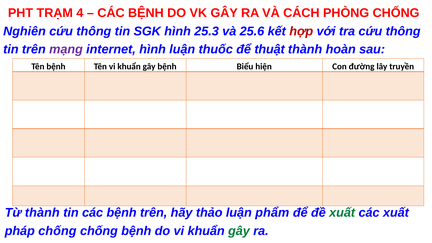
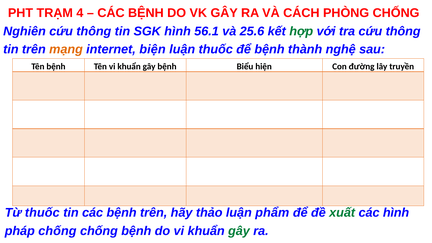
25.3: 25.3 -> 56.1
hợp colour: red -> green
mạng colour: purple -> orange
internet hình: hình -> biện
để thuật: thuật -> bệnh
hoàn: hoàn -> nghệ
Từ thành: thành -> thuốc
các xuất: xuất -> hình
